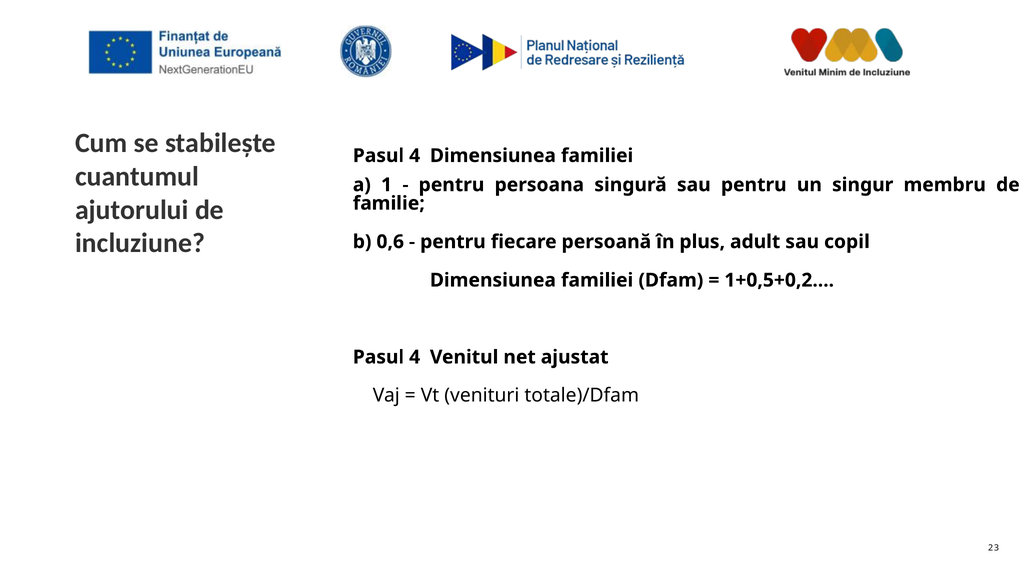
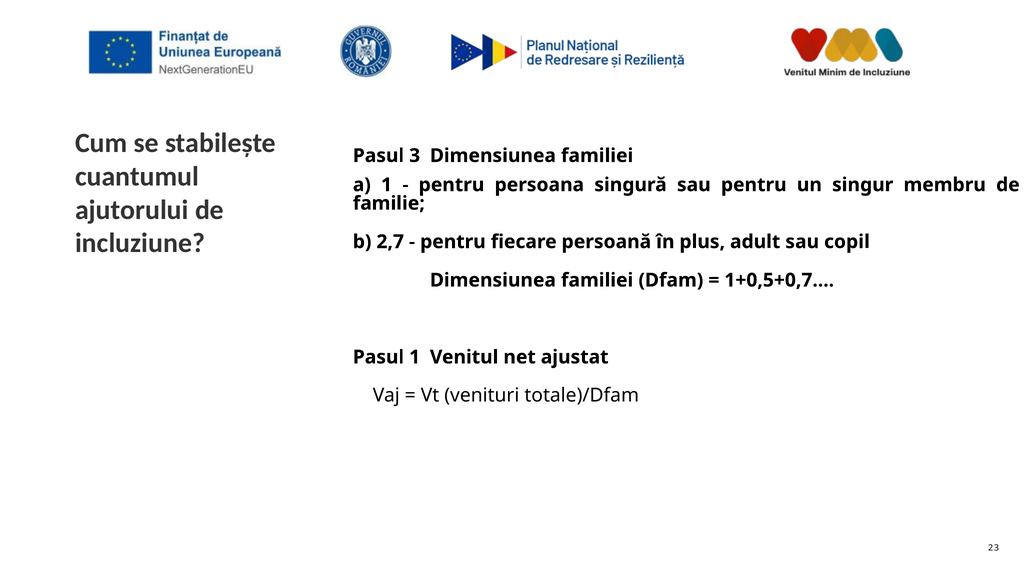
4 at (415, 156): 4 -> 3
0,6: 0,6 -> 2,7
1+0,5+0,2: 1+0,5+0,2 -> 1+0,5+0,7
4 at (415, 357): 4 -> 1
